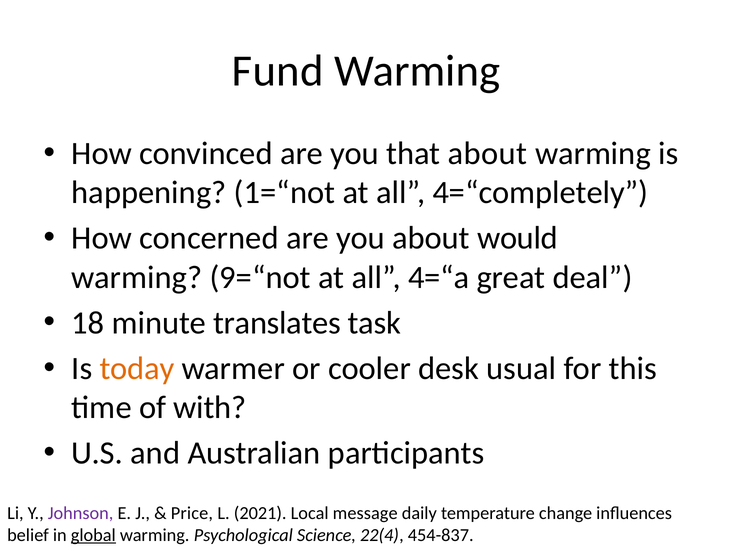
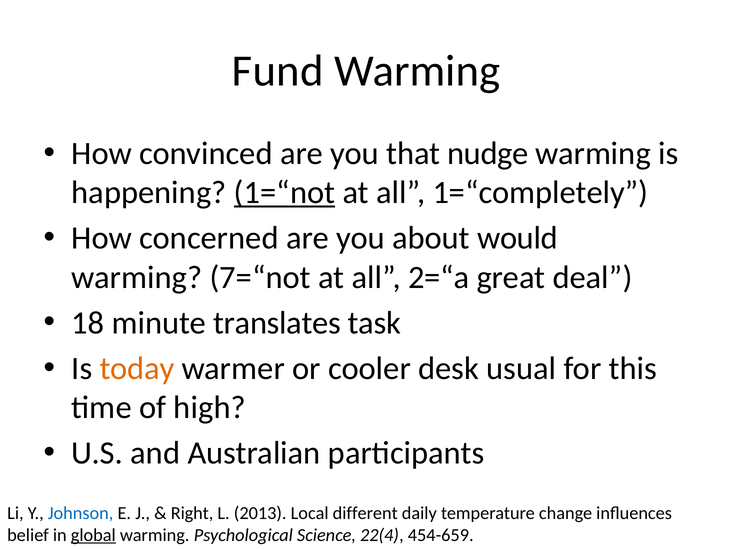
that about: about -> nudge
1=“not underline: none -> present
4=“completely: 4=“completely -> 1=“completely
9=“not: 9=“not -> 7=“not
4=“a: 4=“a -> 2=“a
with: with -> high
Johnson colour: purple -> blue
Price: Price -> Right
2021: 2021 -> 2013
message: message -> different
454-837: 454-837 -> 454-659
